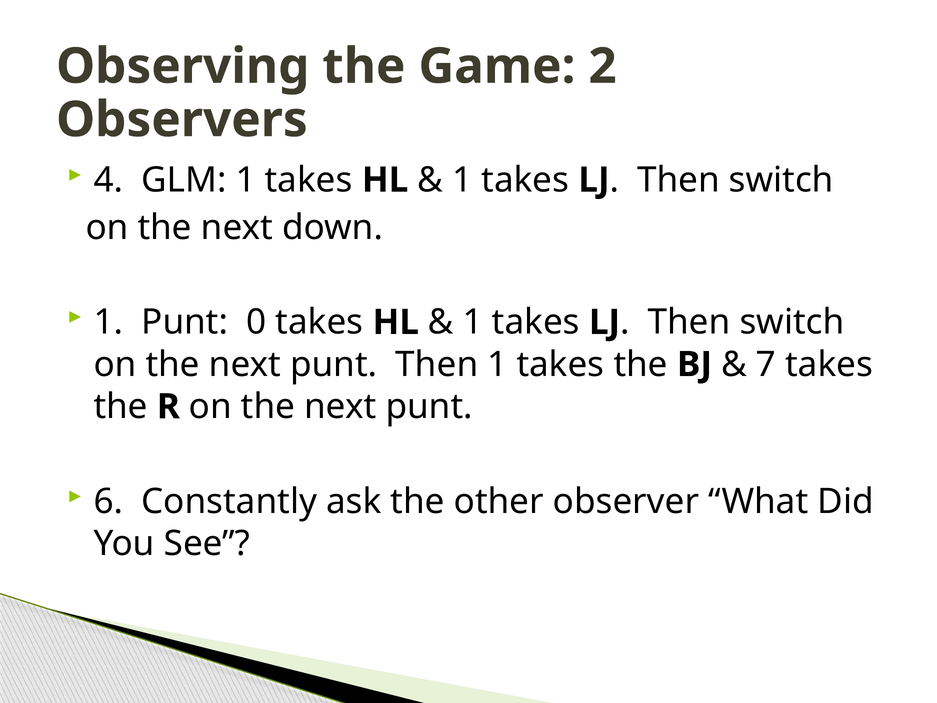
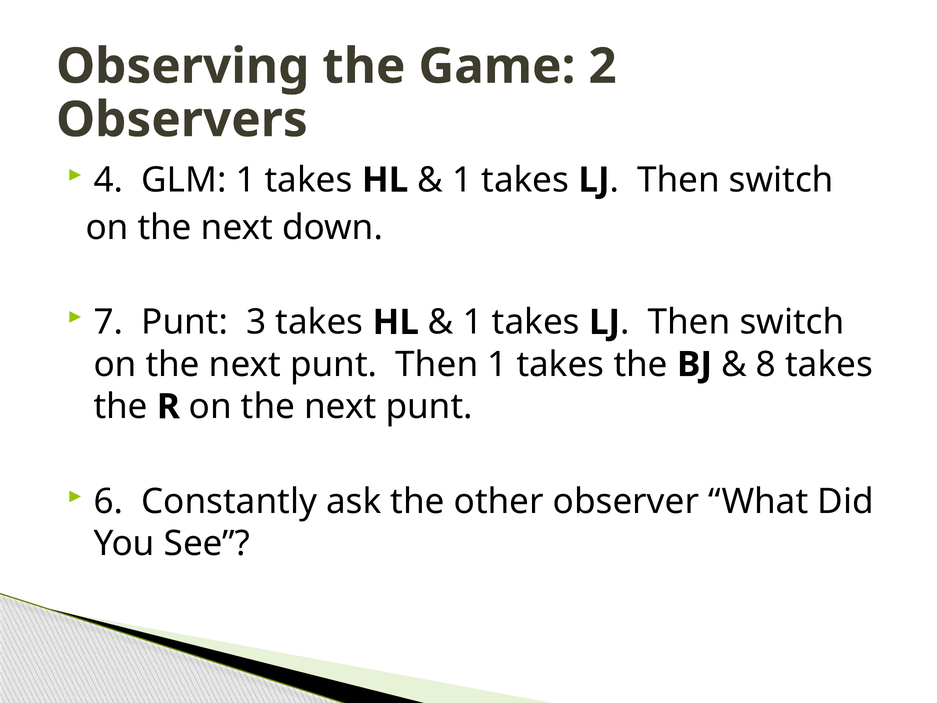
1 at (108, 322): 1 -> 7
0: 0 -> 3
7: 7 -> 8
